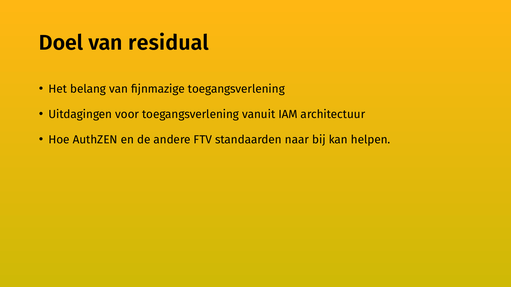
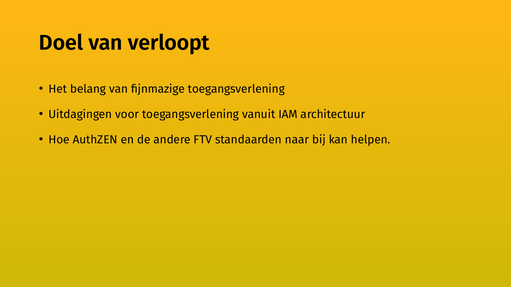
residual: residual -> verloopt
